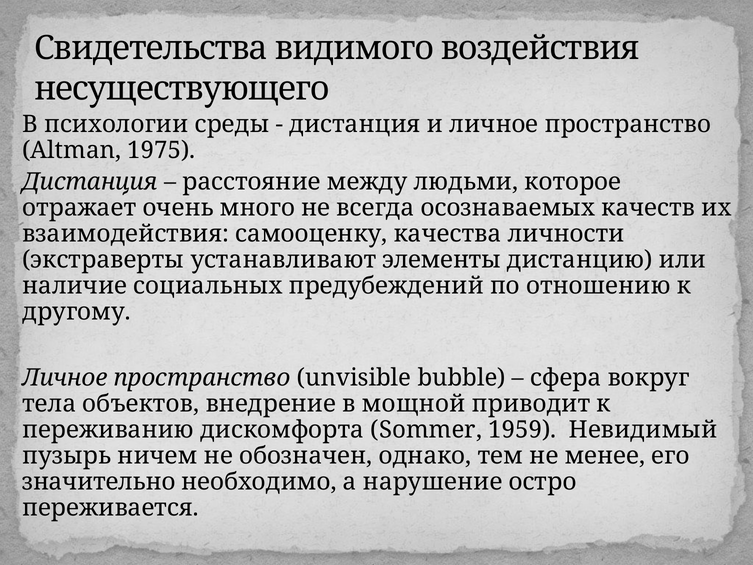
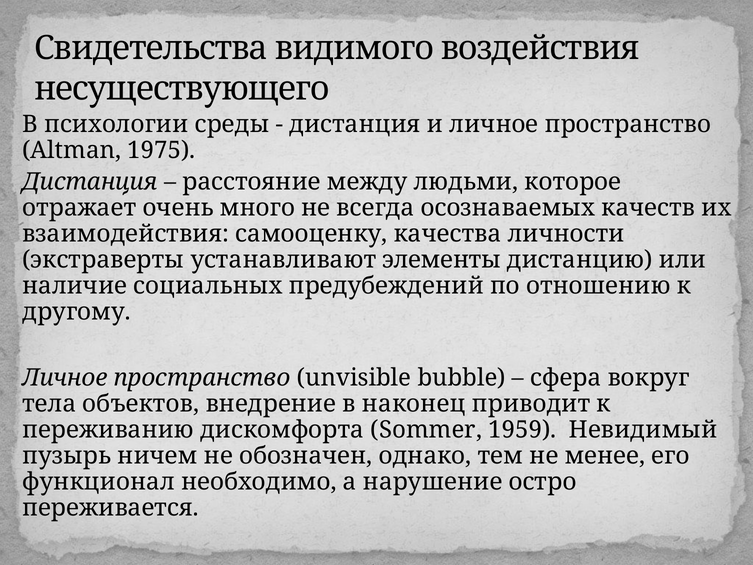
мощной: мощной -> наконец
значительно: значительно -> функционал
